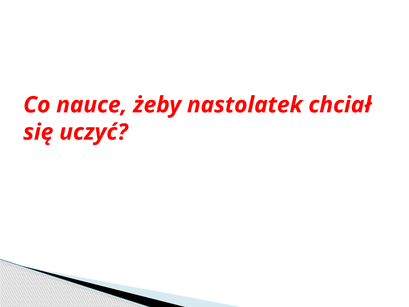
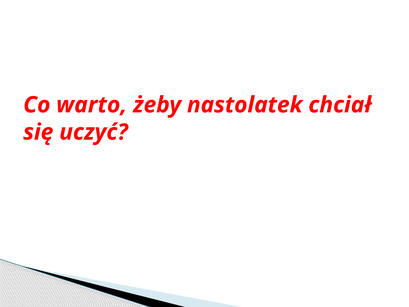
nauce: nauce -> warto
